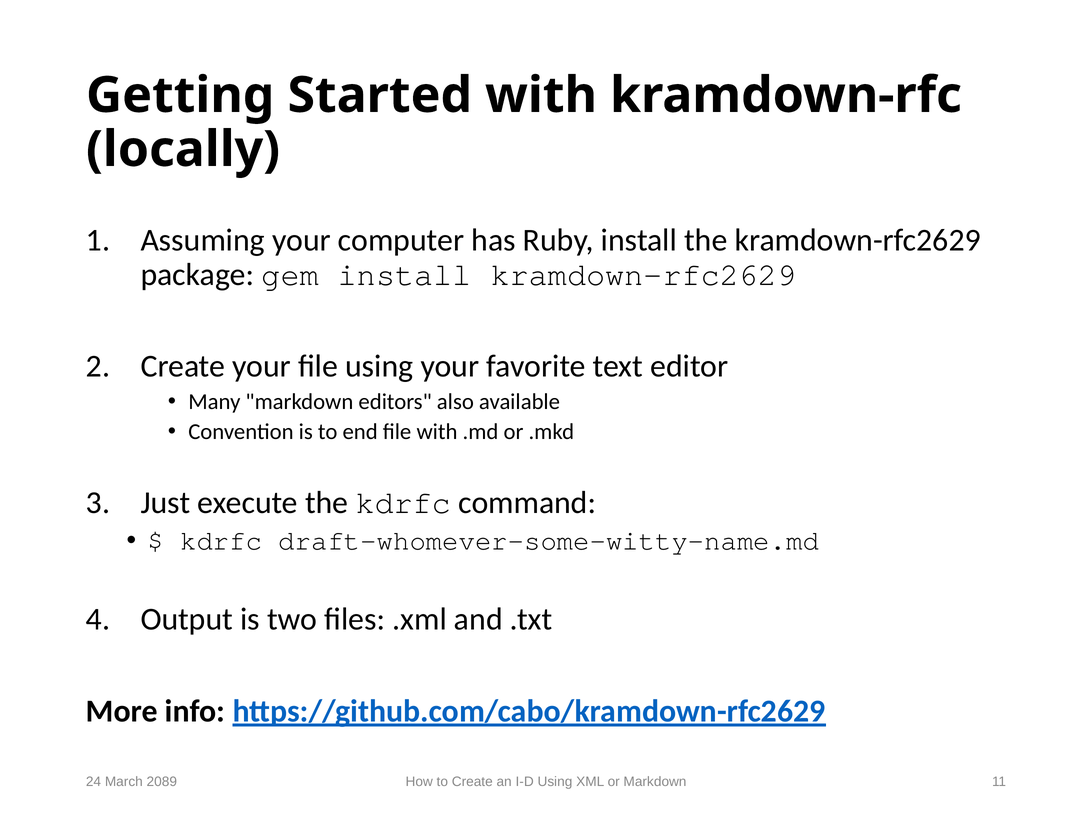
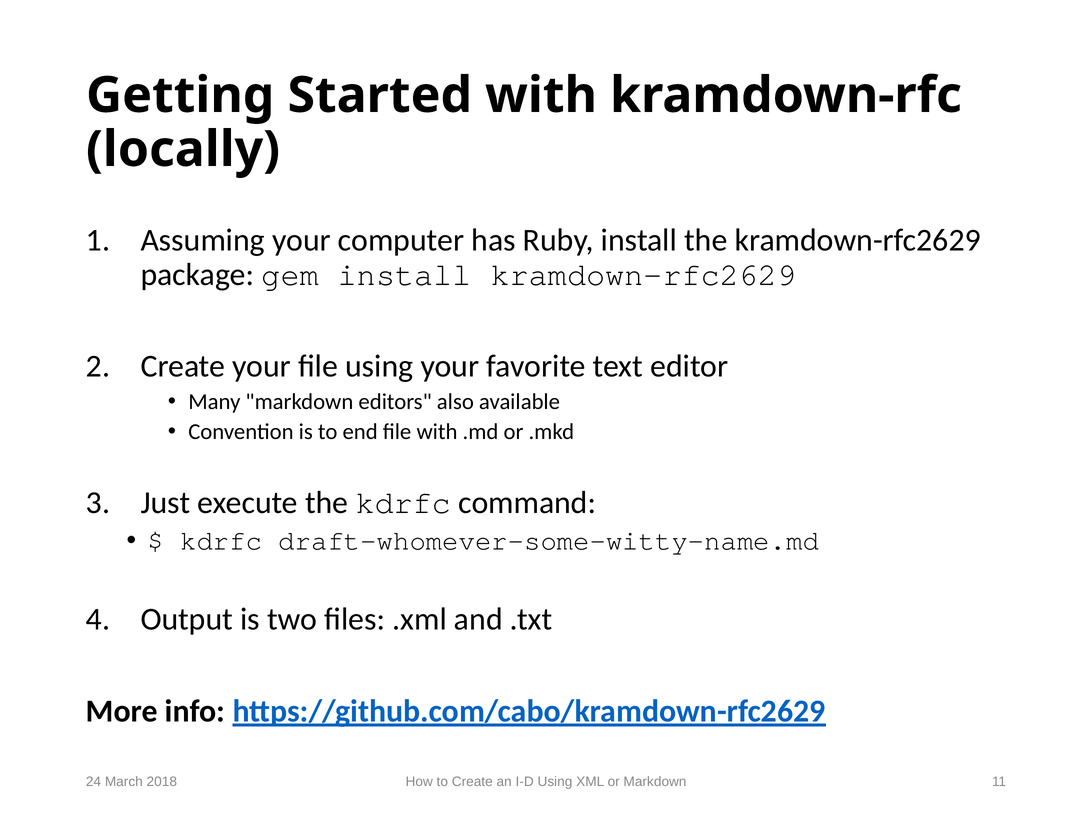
2089: 2089 -> 2018
